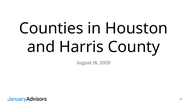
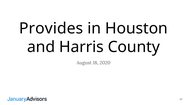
Counties: Counties -> Provides
